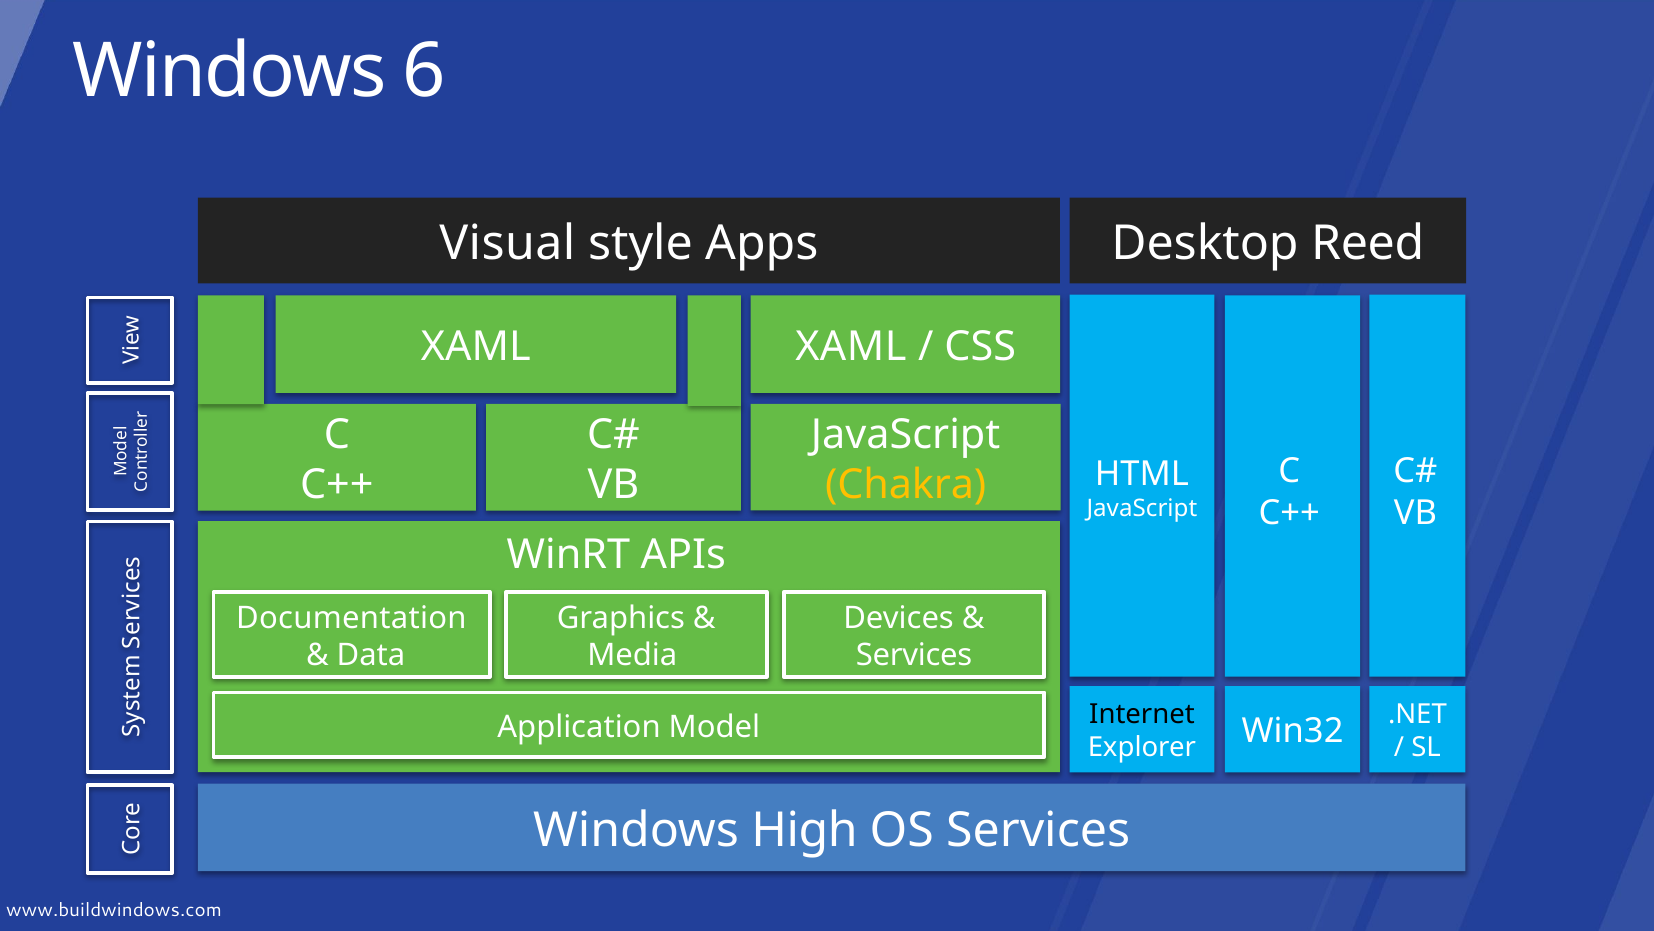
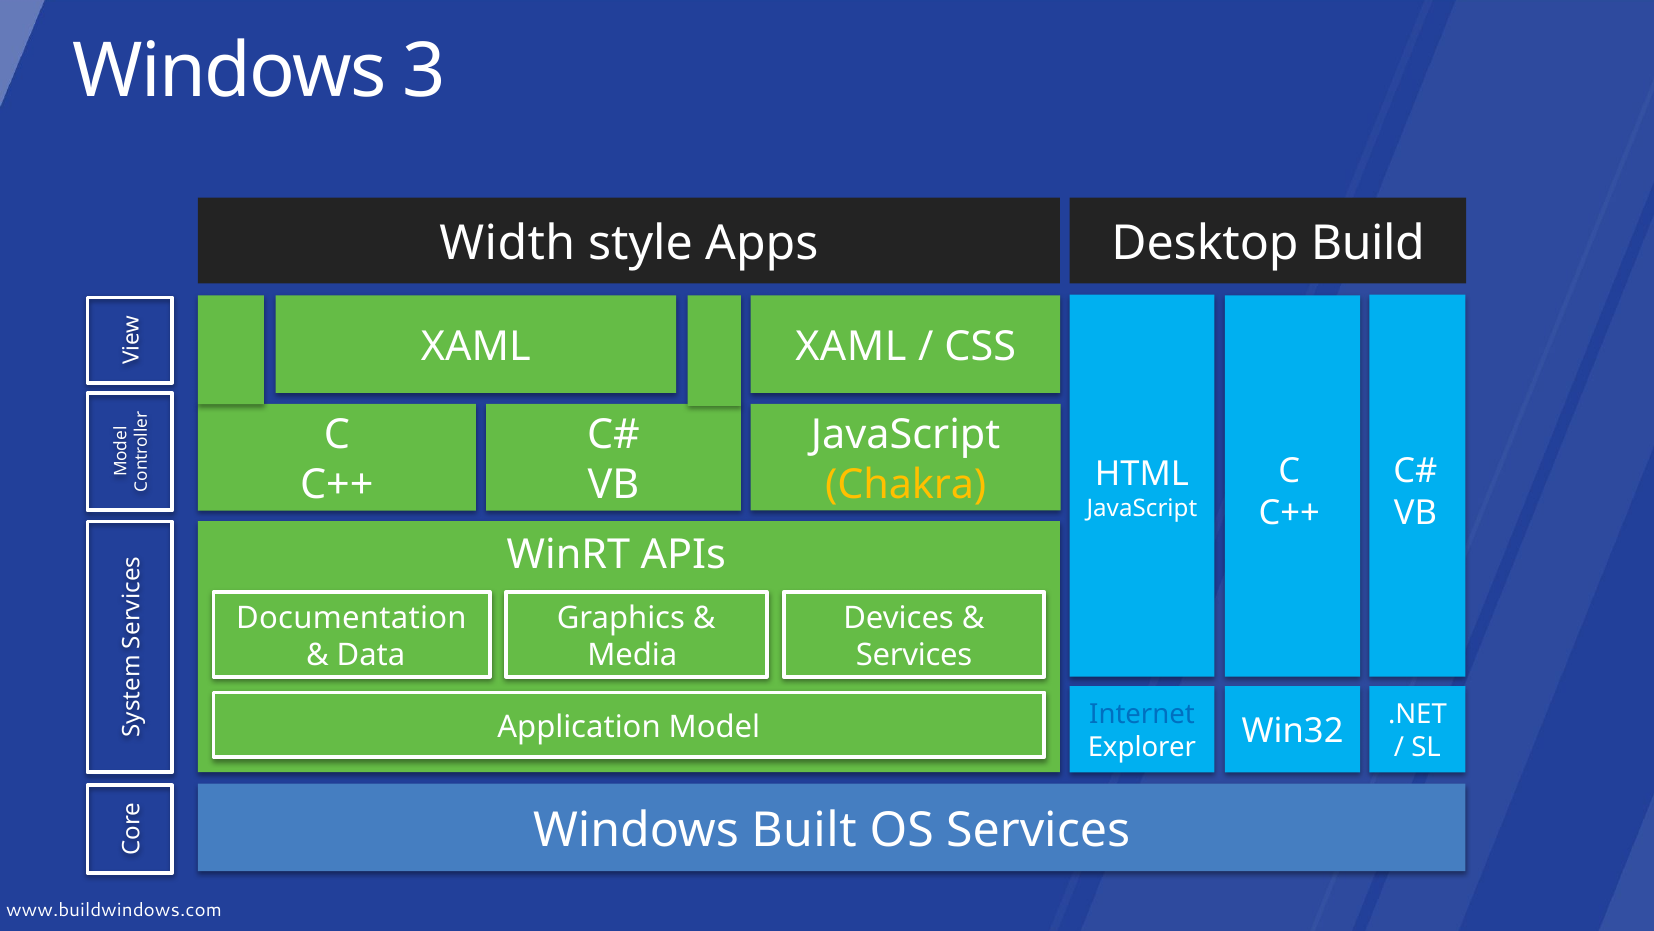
6: 6 -> 3
Visual: Visual -> Width
Reed: Reed -> Build
Internet colour: black -> blue
High: High -> Built
